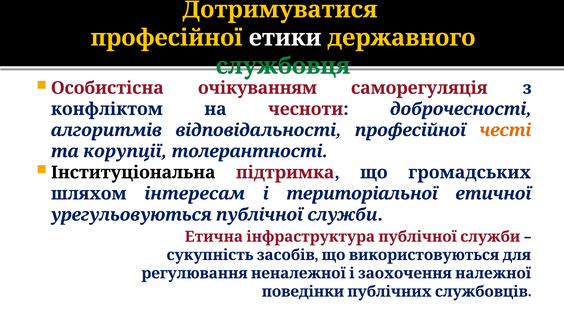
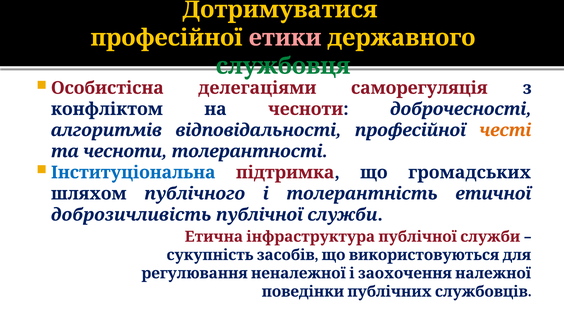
етики colour: white -> pink
очікуванням: очікуванням -> делегаціями
та корупції: корупції -> чесноти
Інституціональна colour: black -> blue
інтересам: інтересам -> публічного
територіальної: територіальної -> толерантність
урегульовуються: урегульовуються -> доброзичливість
